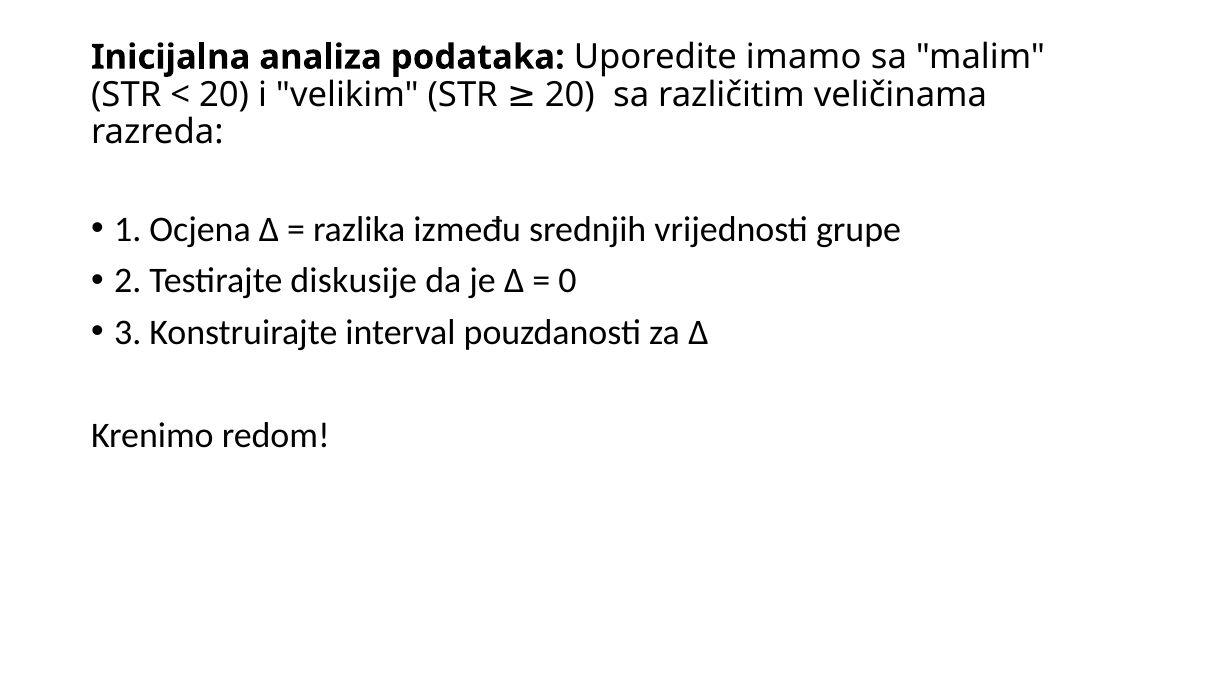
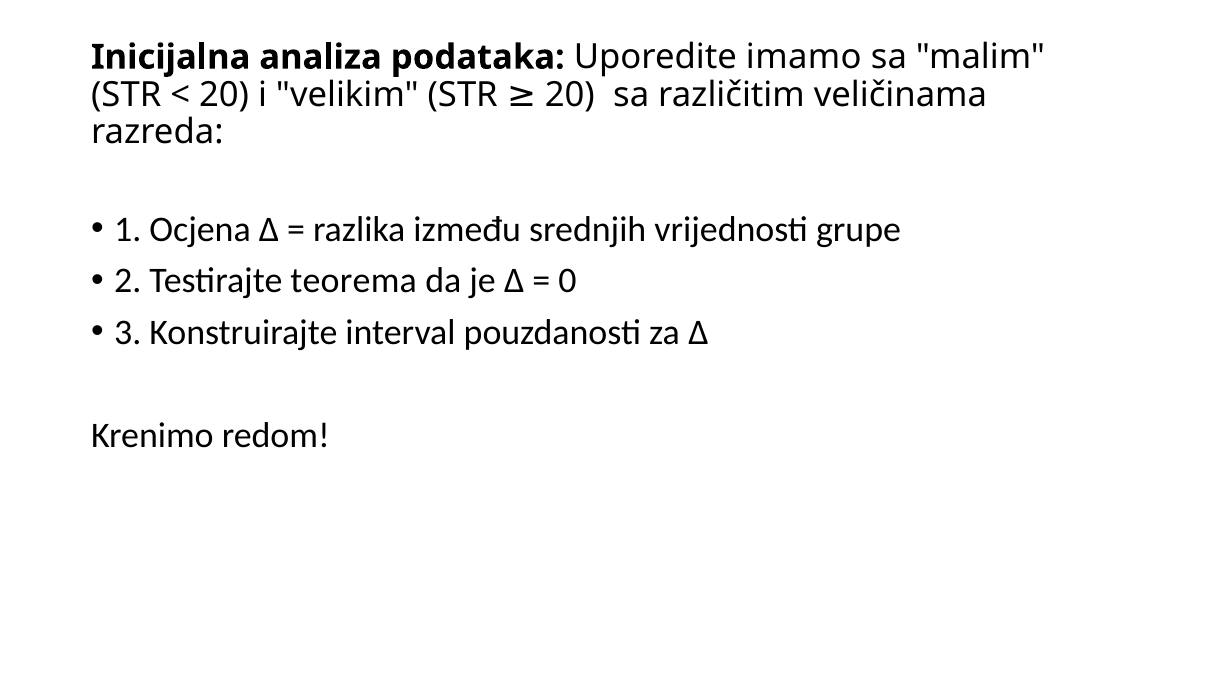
diskusije: diskusije -> teorema
